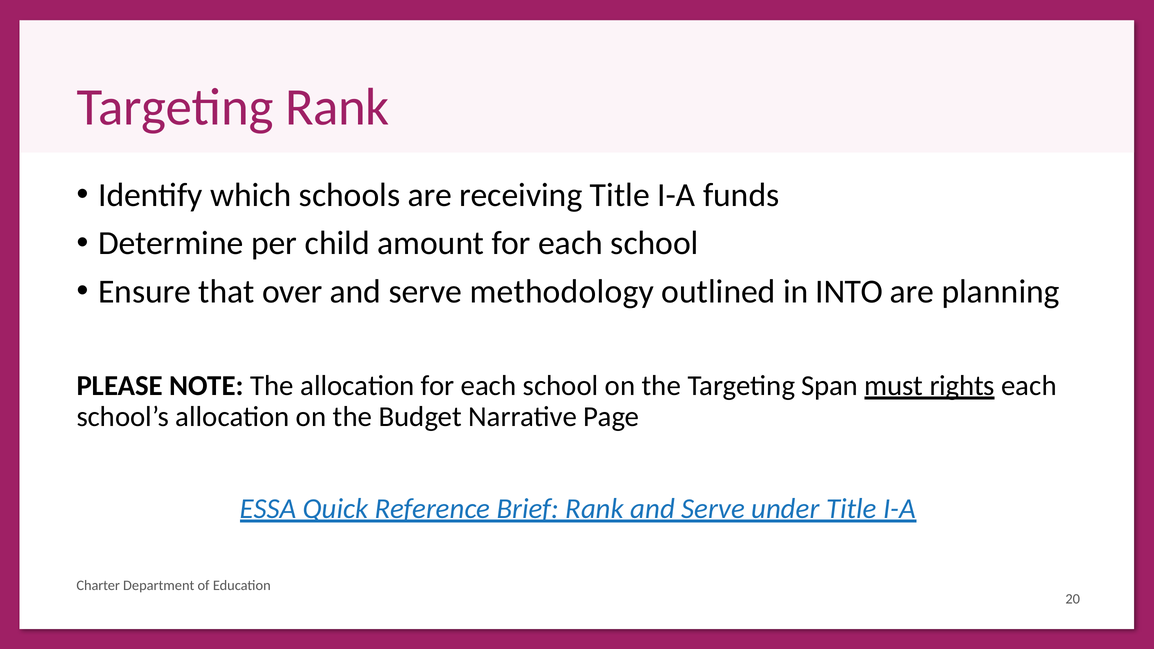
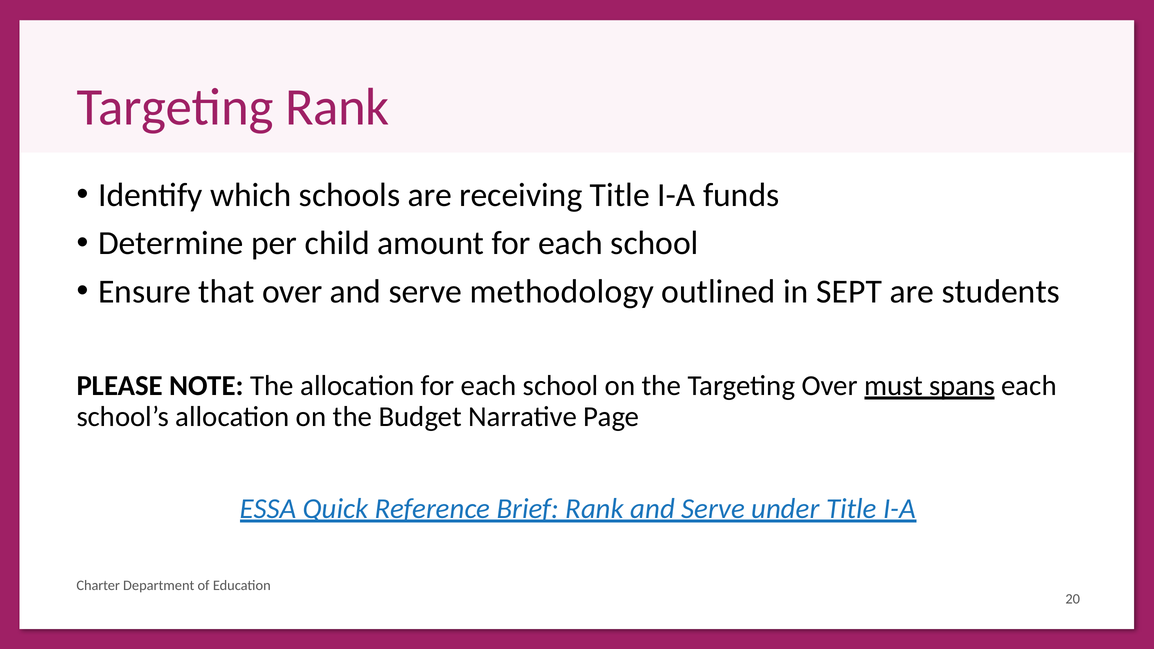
INTO: INTO -> SEPT
planning: planning -> students
Targeting Span: Span -> Over
rights: rights -> spans
